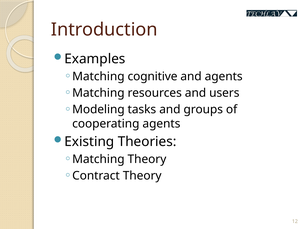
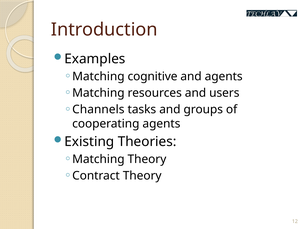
Modeling: Modeling -> Channels
